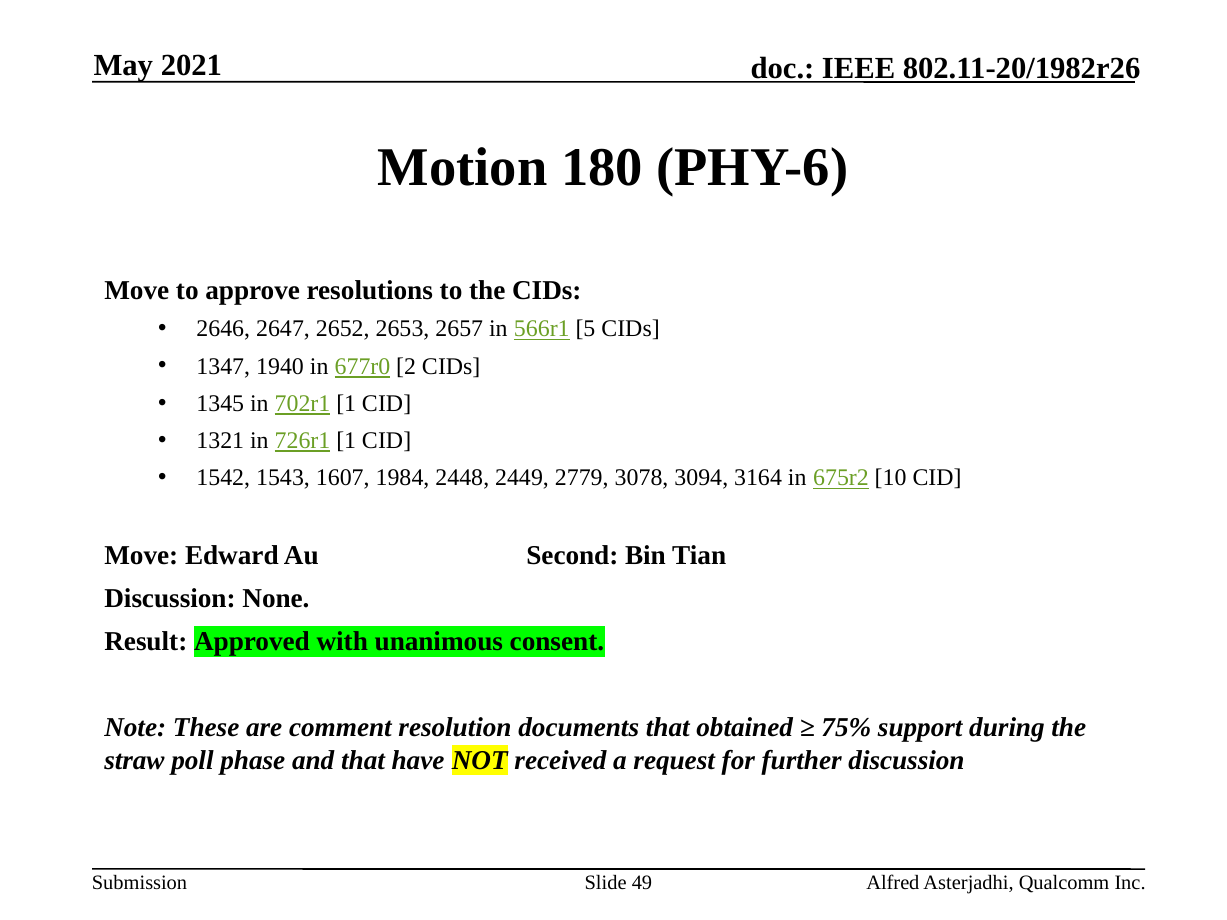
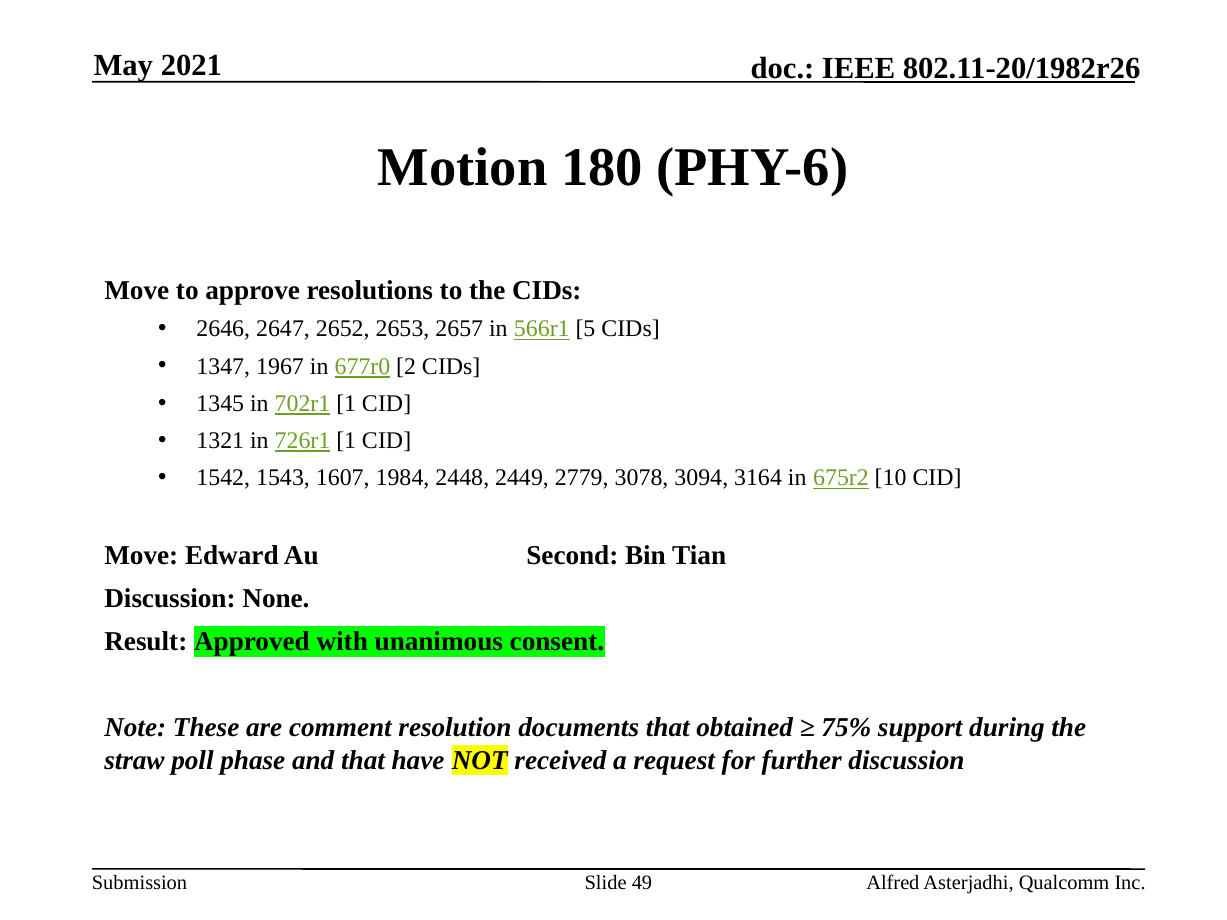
1940: 1940 -> 1967
